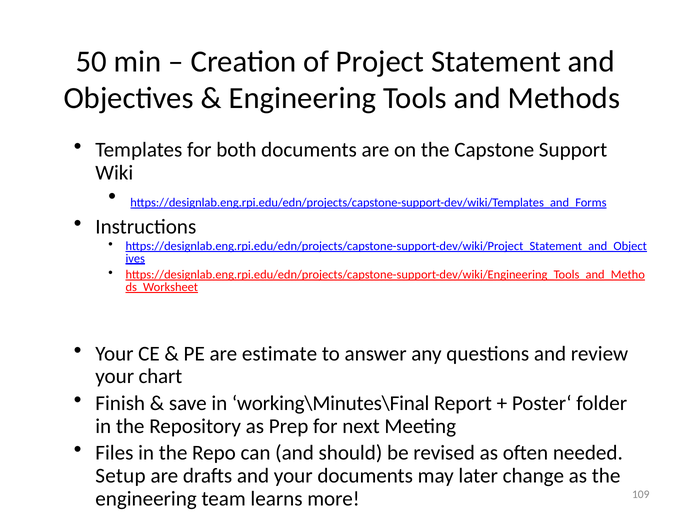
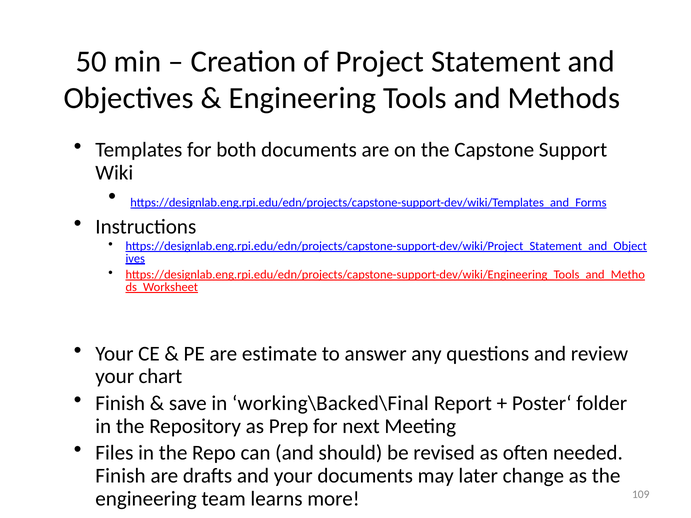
working\Minutes\Final: working\Minutes\Final -> working\Backed\Final
Setup at (120, 476): Setup -> Finish
